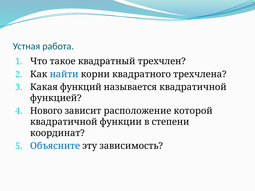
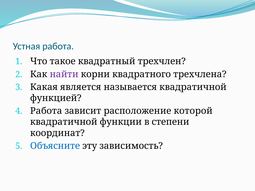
найти colour: blue -> purple
функций: функций -> является
Нового at (46, 111): Нового -> Работа
